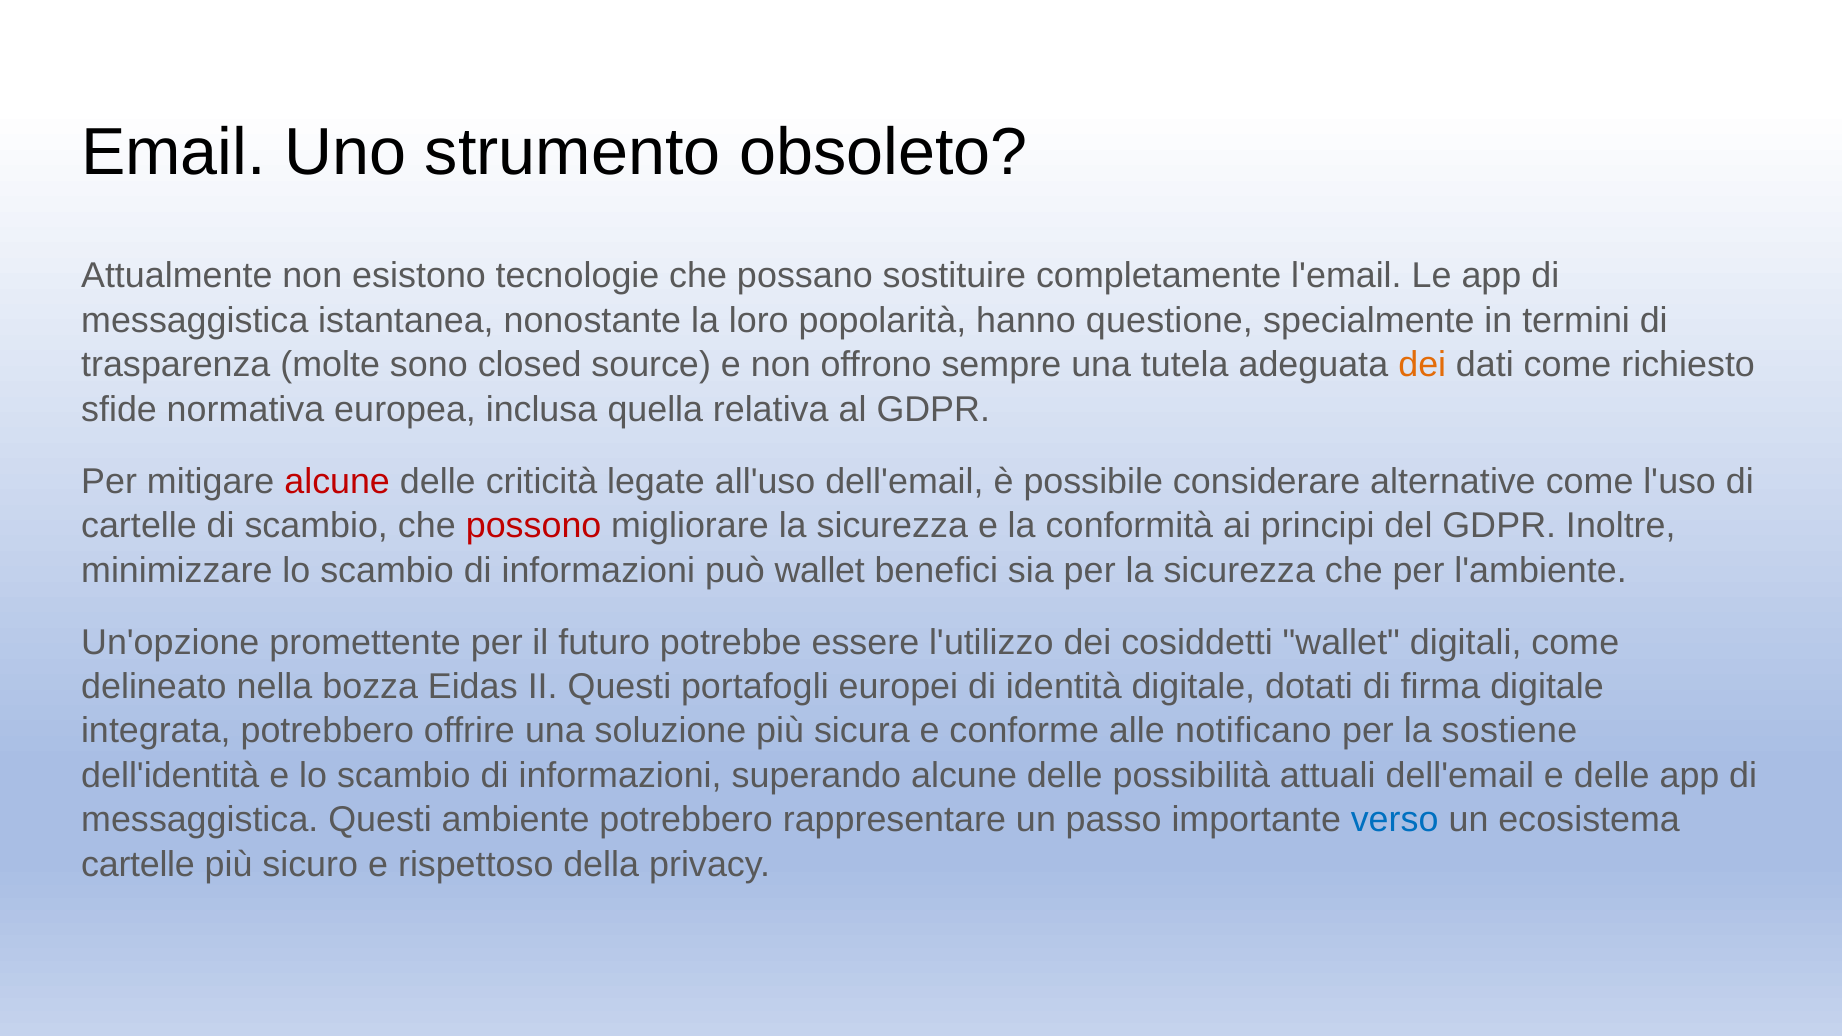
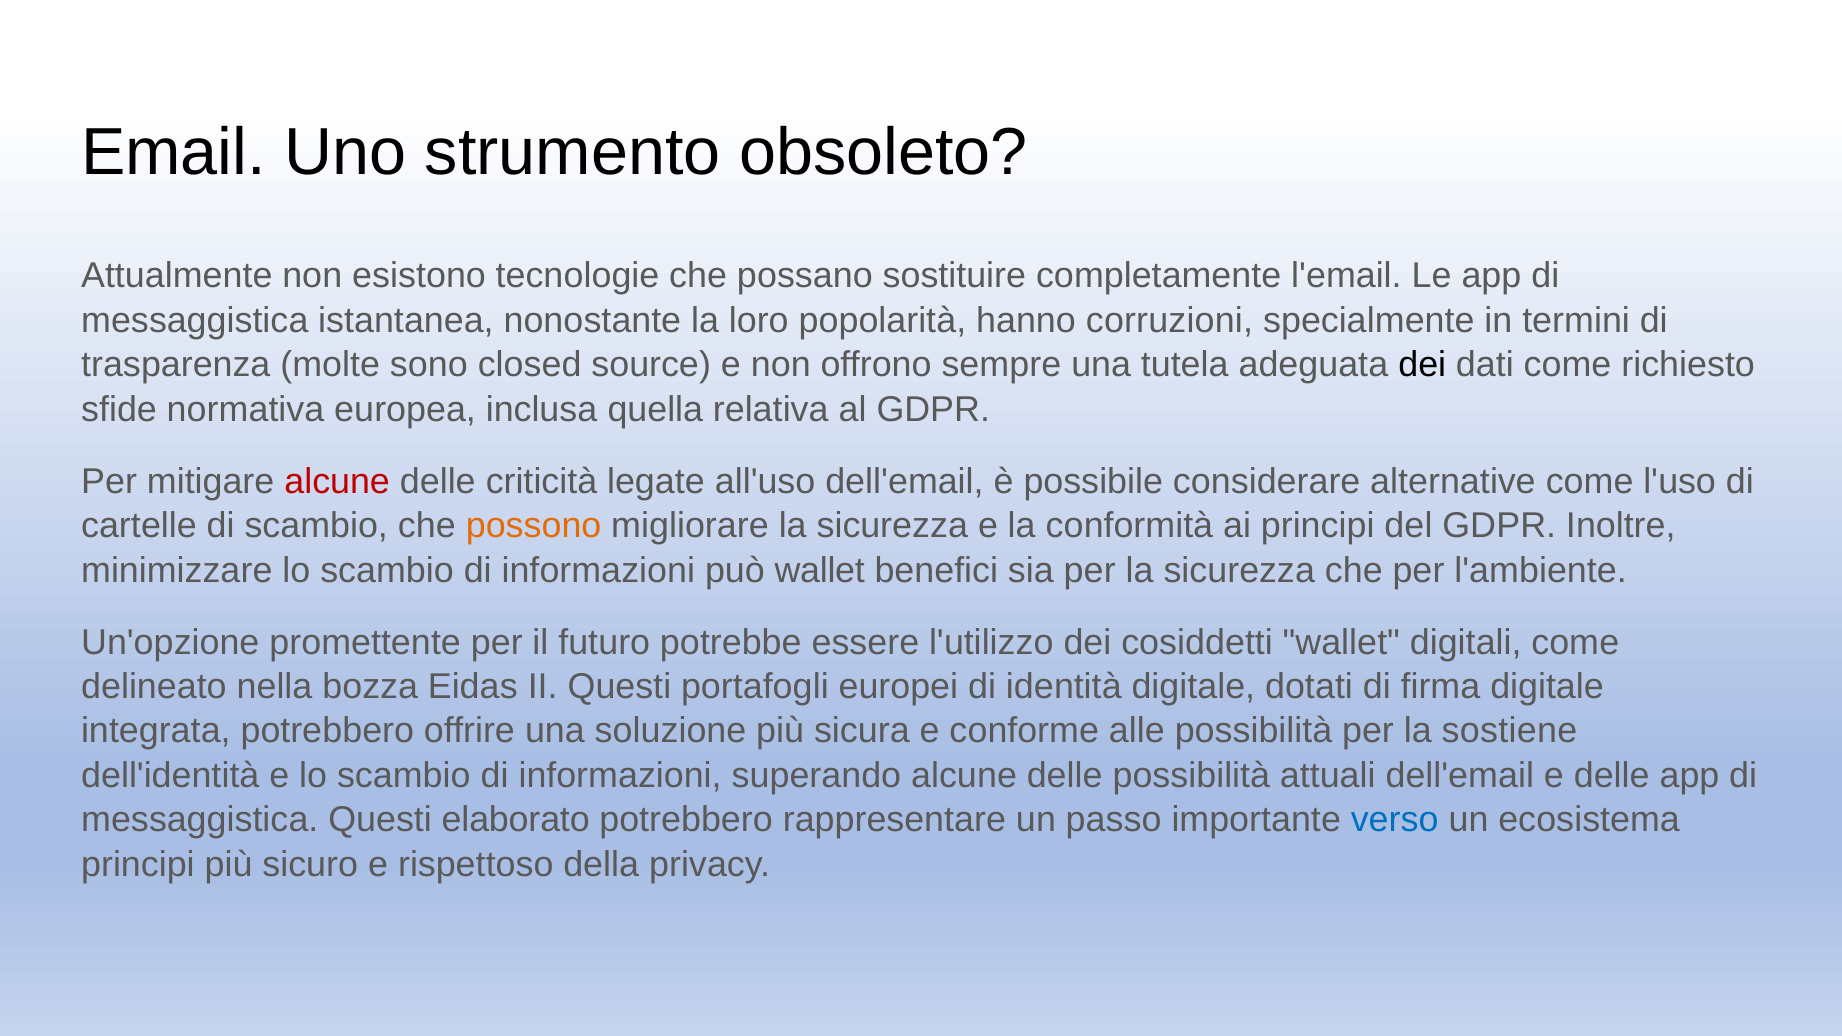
questione: questione -> corruzioni
dei at (1422, 365) colour: orange -> black
possono colour: red -> orange
alle notificano: notificano -> possibilità
ambiente: ambiente -> elaborato
cartelle at (138, 865): cartelle -> principi
